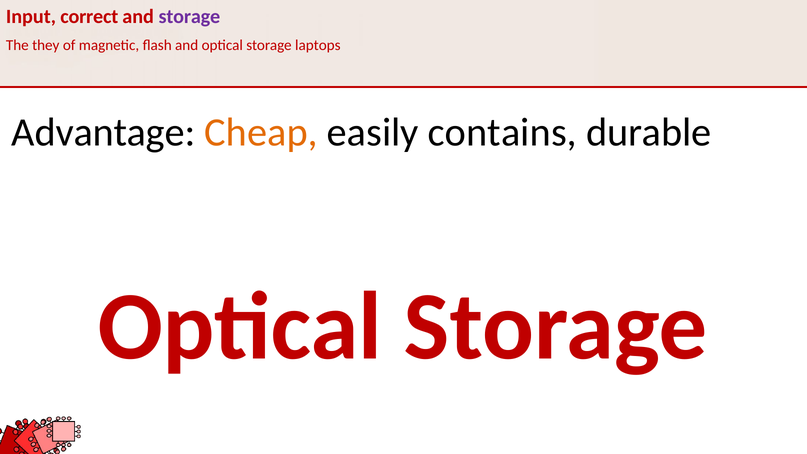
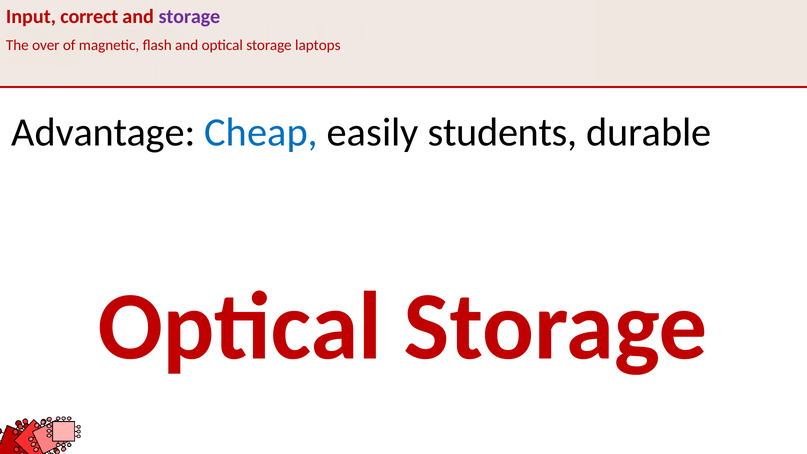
they: they -> over
Cheap colour: orange -> blue
contains: contains -> students
